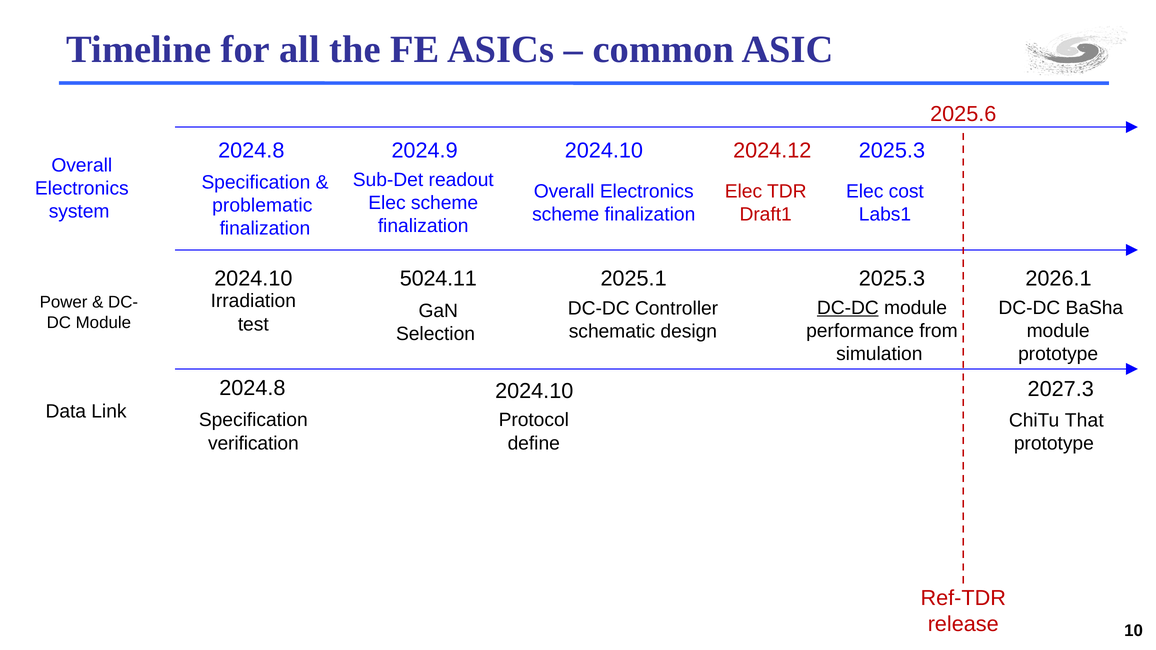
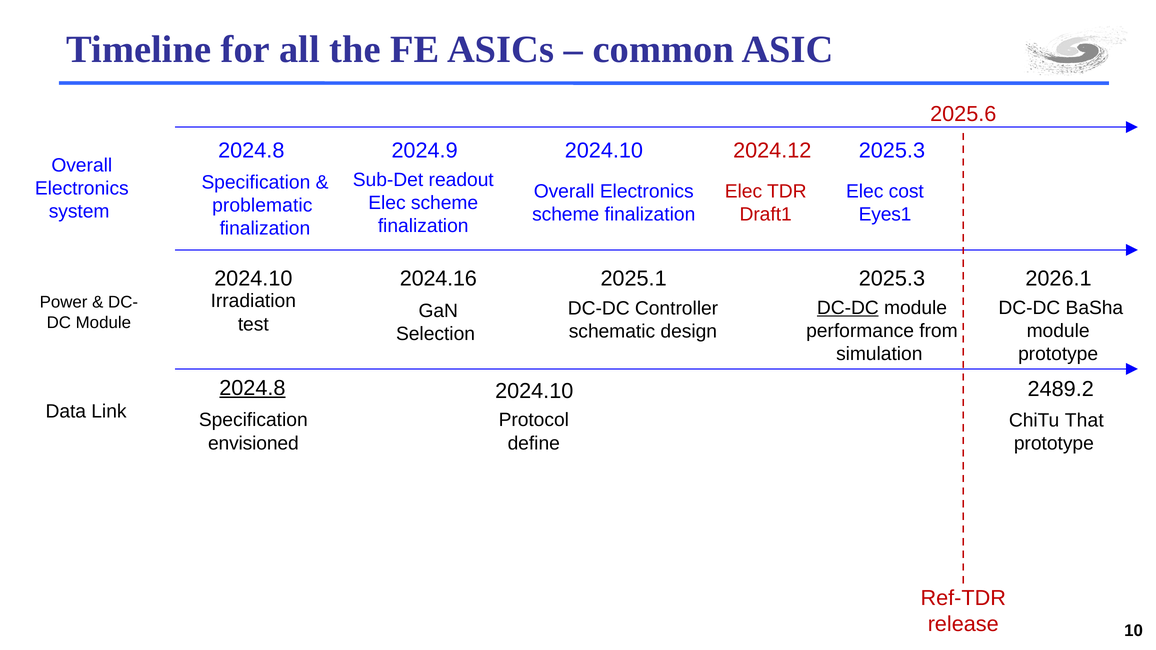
Labs1: Labs1 -> Eyes1
5024.11: 5024.11 -> 2024.16
2024.8 at (252, 388) underline: none -> present
2027.3: 2027.3 -> 2489.2
verification: verification -> envisioned
